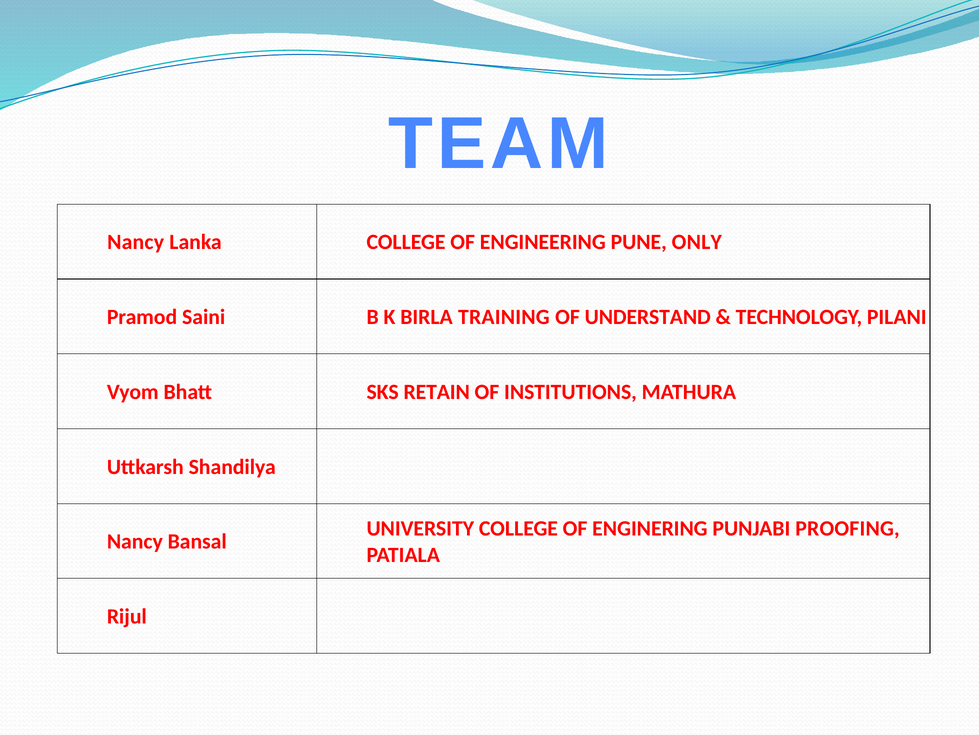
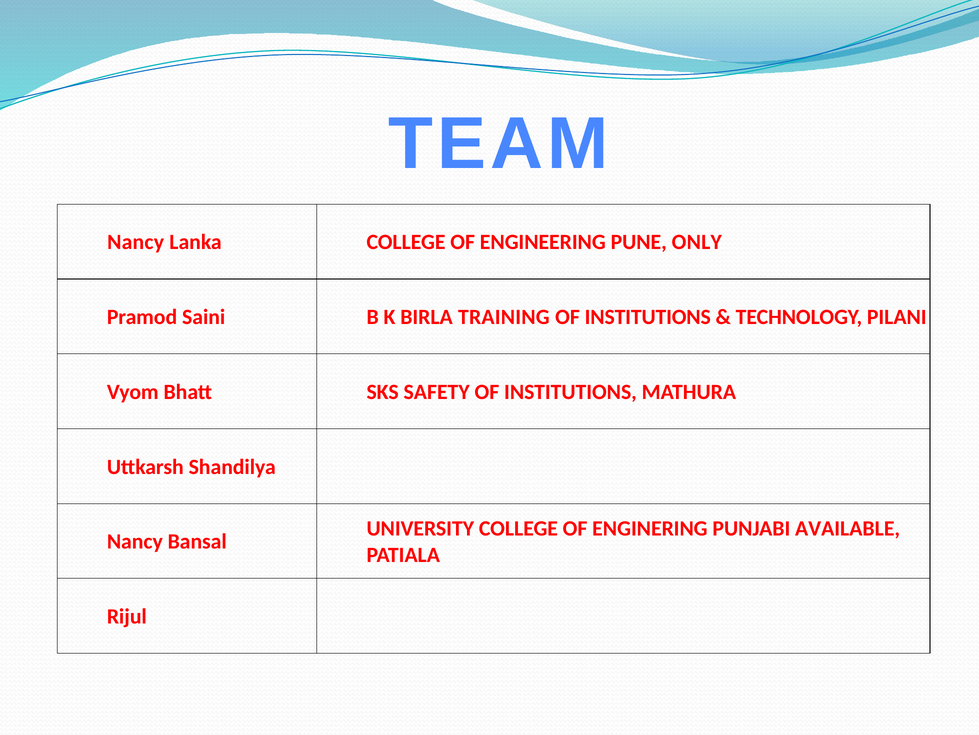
UNDERSTAND at (648, 317): UNDERSTAND -> INSTITUTIONS
RETAIN: RETAIN -> SAFETY
PROOFING: PROOFING -> AVAILABLE
